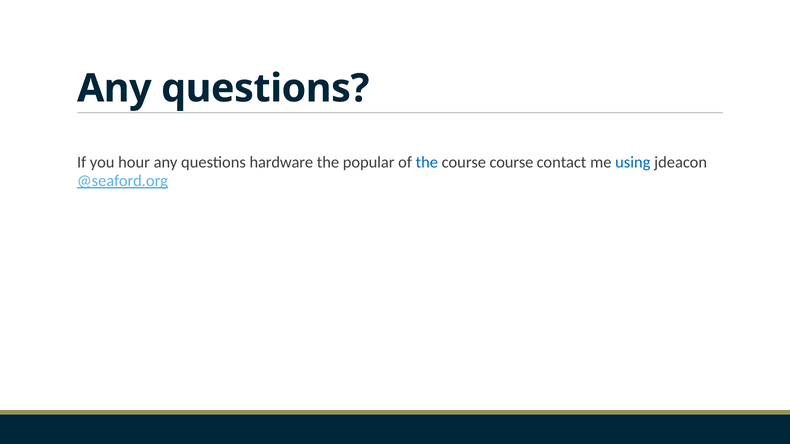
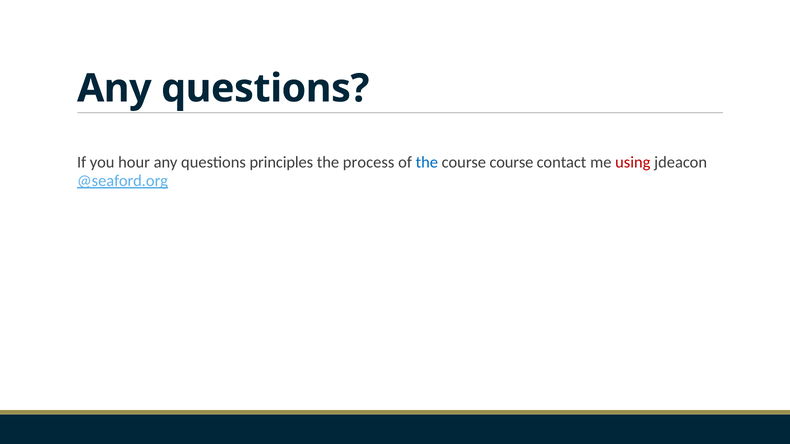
hardware: hardware -> principles
popular: popular -> process
using colour: blue -> red
